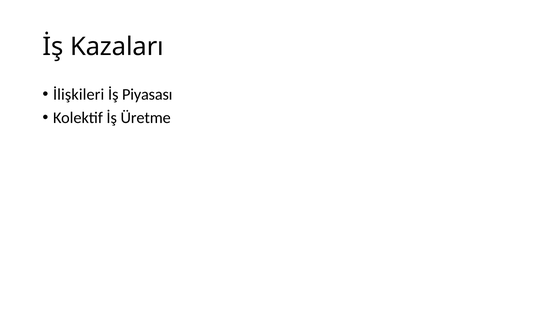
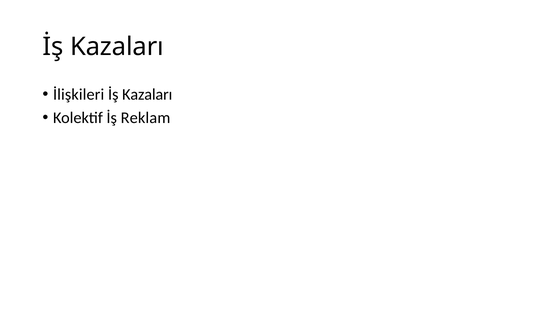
Piyasası at (147, 94): Piyasası -> Kazaları
Üretme: Üretme -> Reklam
